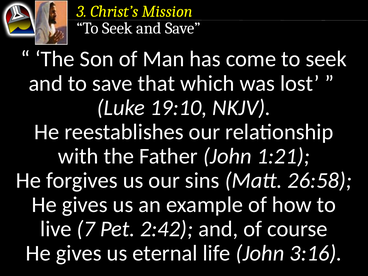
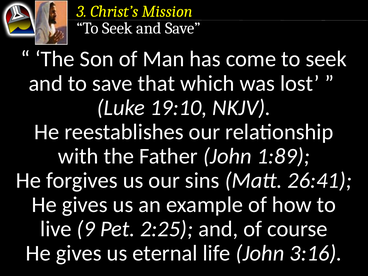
1:21: 1:21 -> 1:89
26:58: 26:58 -> 26:41
7: 7 -> 9
2:42: 2:42 -> 2:25
